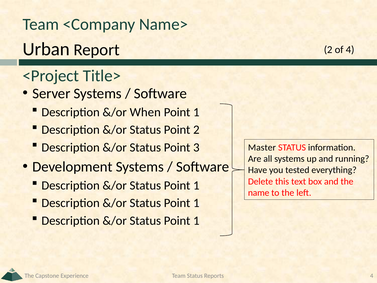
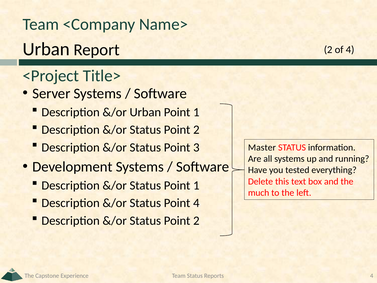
&/or When: When -> Urban
name: name -> much
1 at (196, 203): 1 -> 4
1 at (196, 220): 1 -> 2
